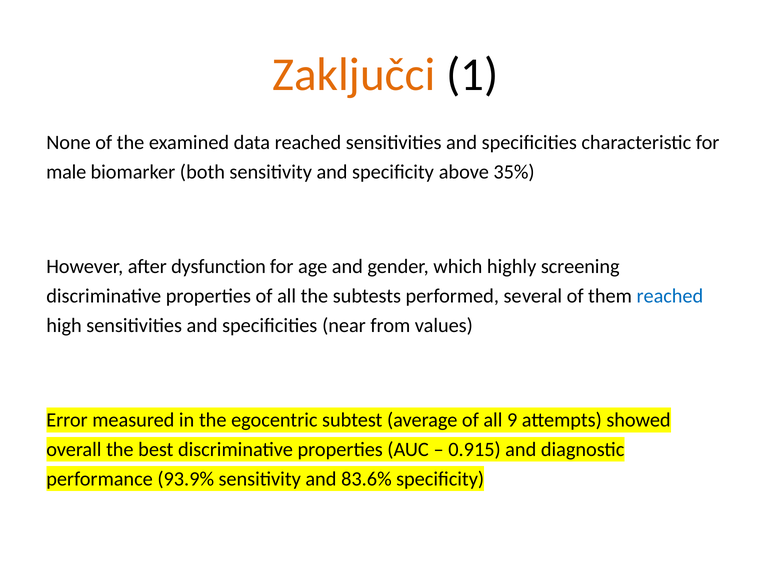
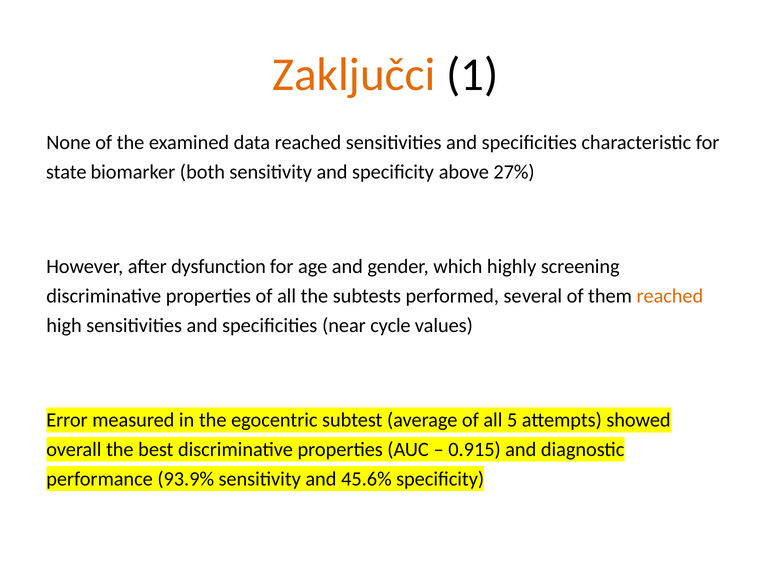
male: male -> state
35%: 35% -> 27%
reached at (670, 296) colour: blue -> orange
from: from -> cycle
9: 9 -> 5
83.6%: 83.6% -> 45.6%
